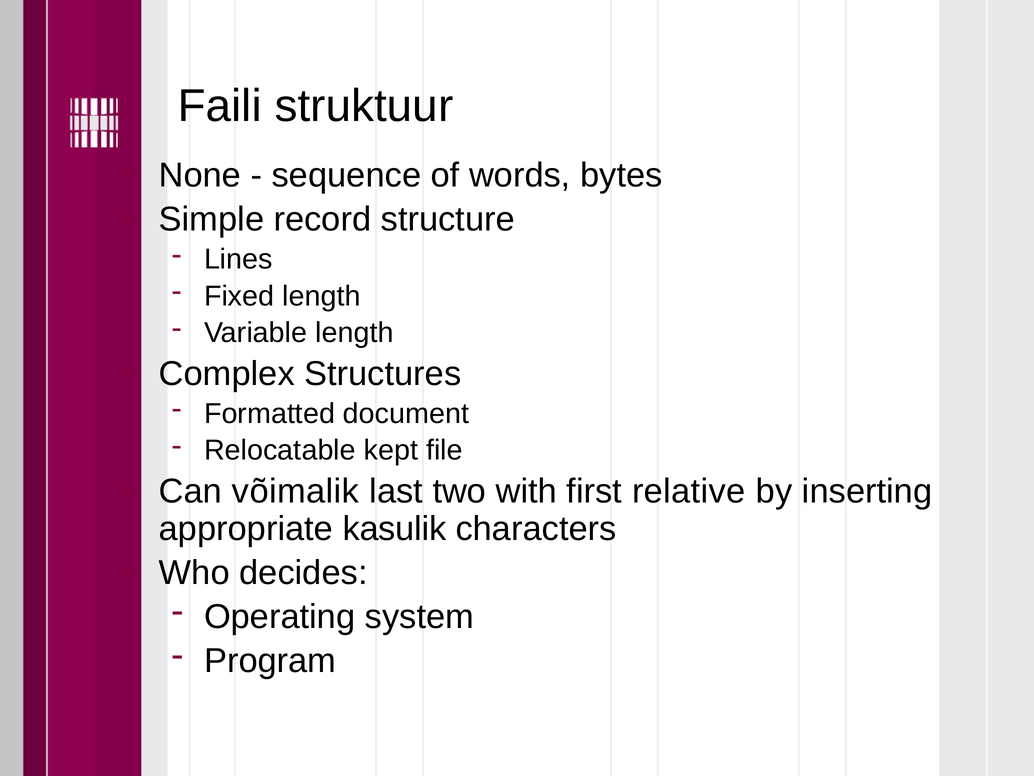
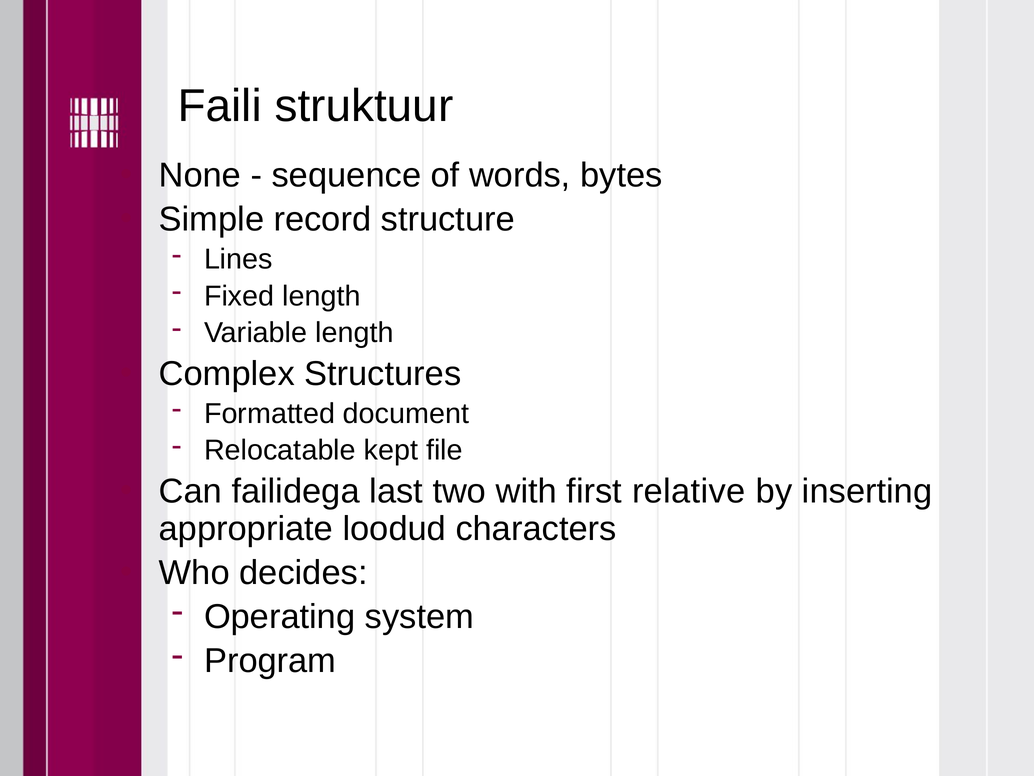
võimalik: võimalik -> failidega
kasulik: kasulik -> loodud
